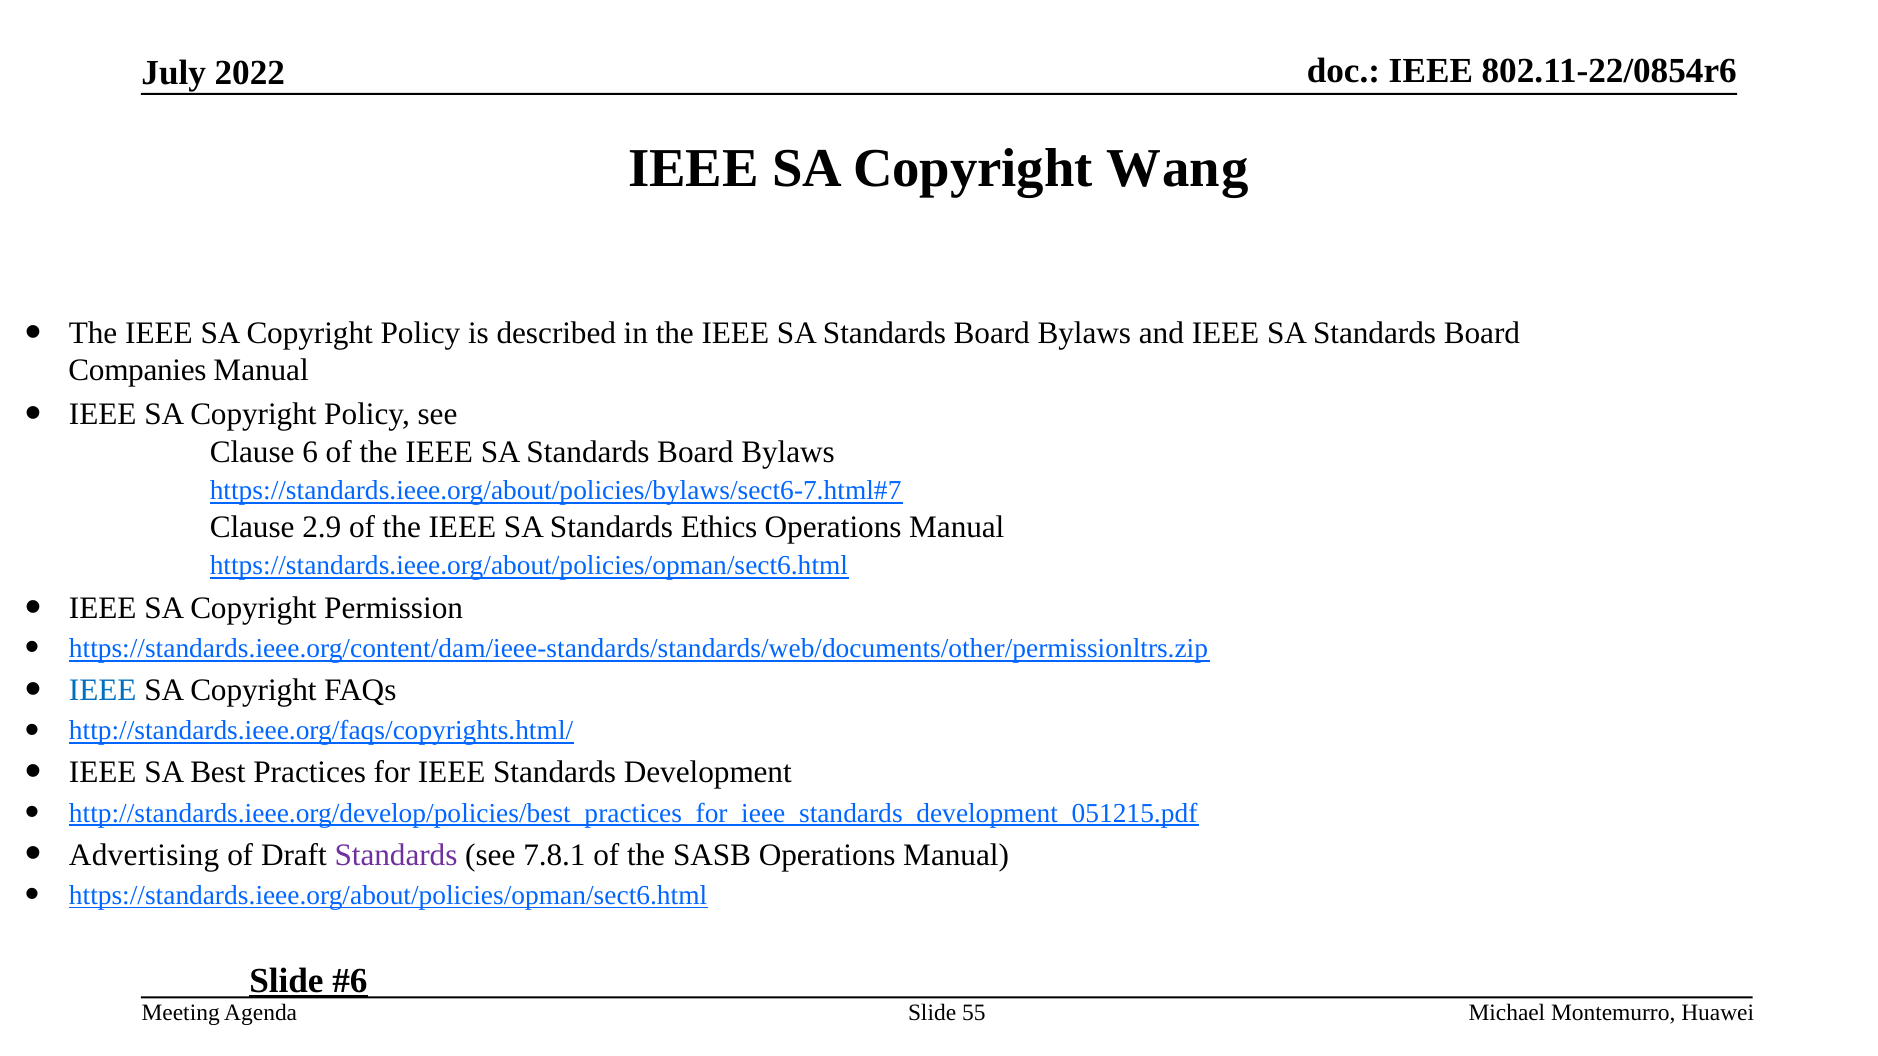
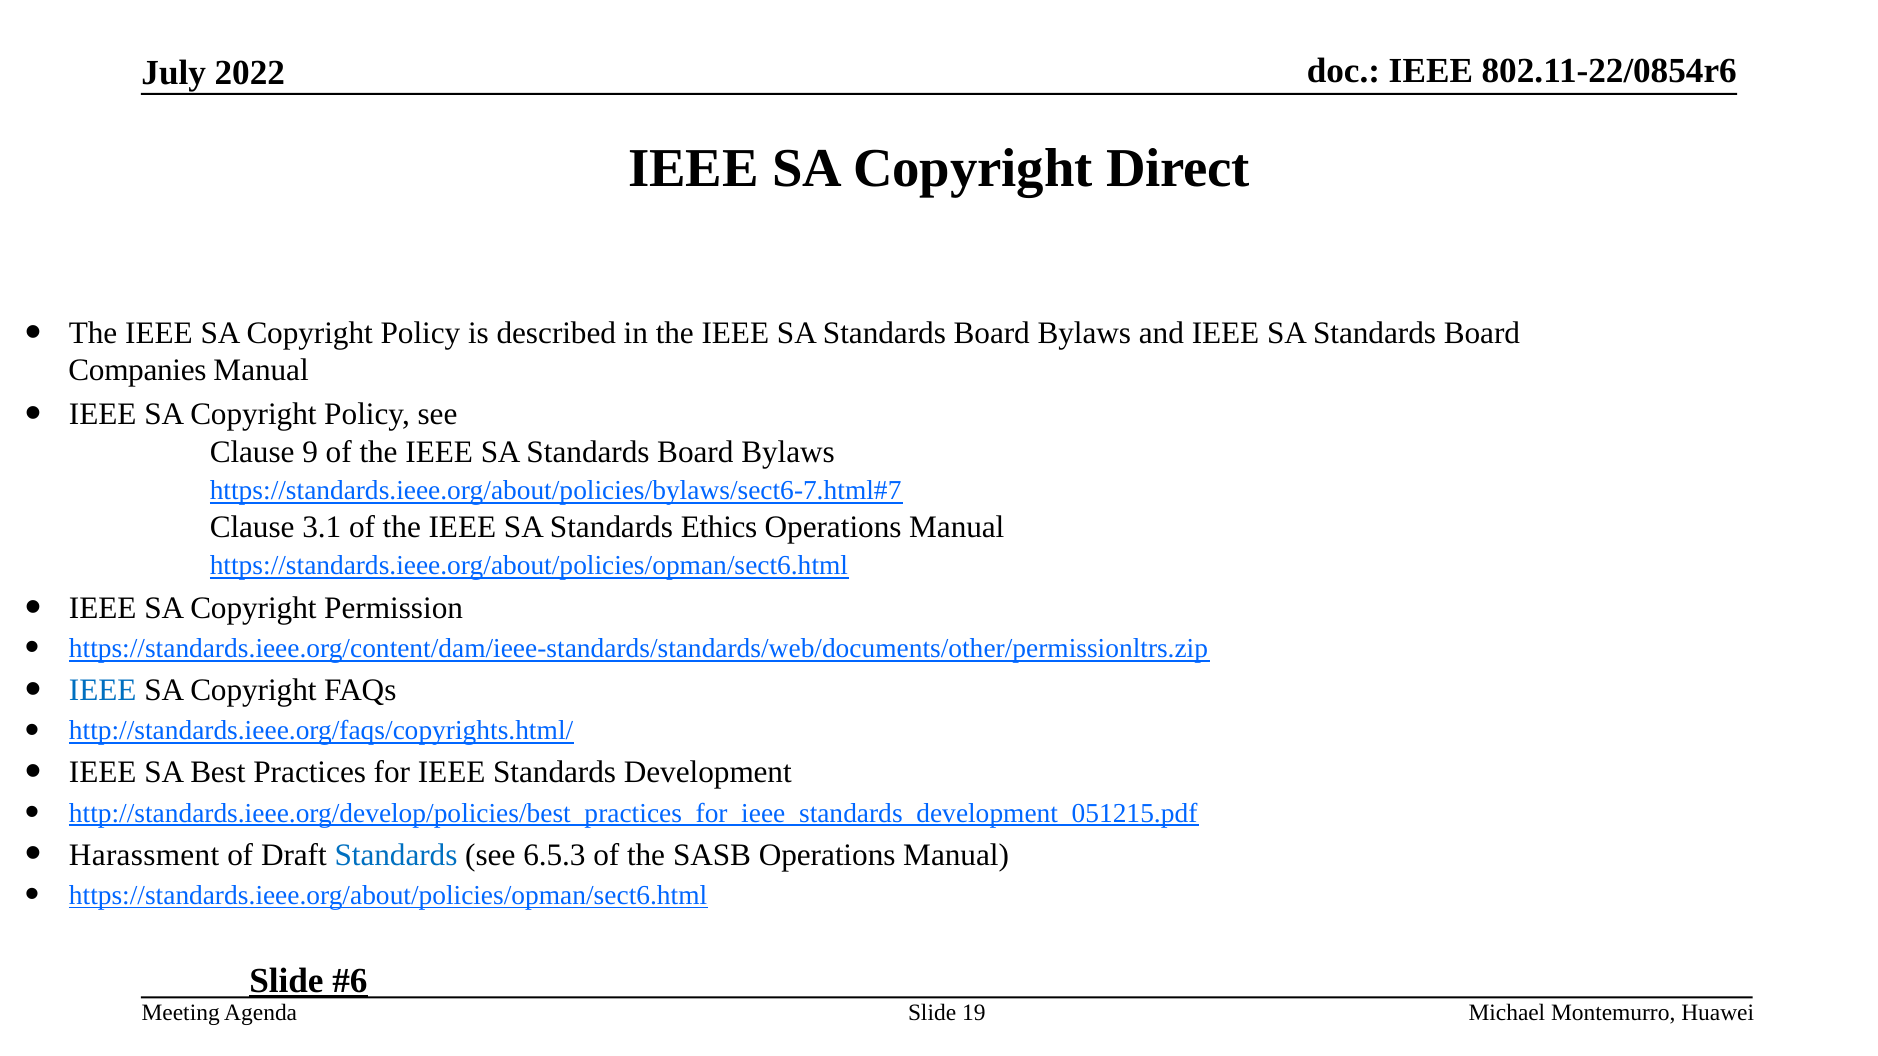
Wang: Wang -> Direct
6: 6 -> 9
2.9: 2.9 -> 3.1
Advertising: Advertising -> Harassment
Standards at (396, 855) colour: purple -> blue
7.8.1: 7.8.1 -> 6.5.3
55: 55 -> 19
